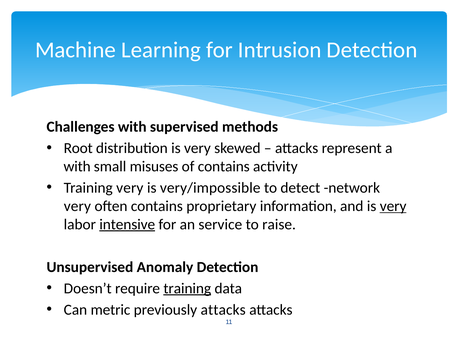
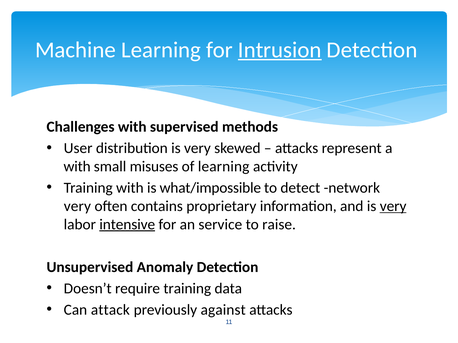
Intrusion underline: none -> present
Root: Root -> User
of contains: contains -> learning
Training very: very -> with
very/impossible: very/impossible -> what/impossible
training at (187, 289) underline: present -> none
metric: metric -> attack
previously attacks: attacks -> against
